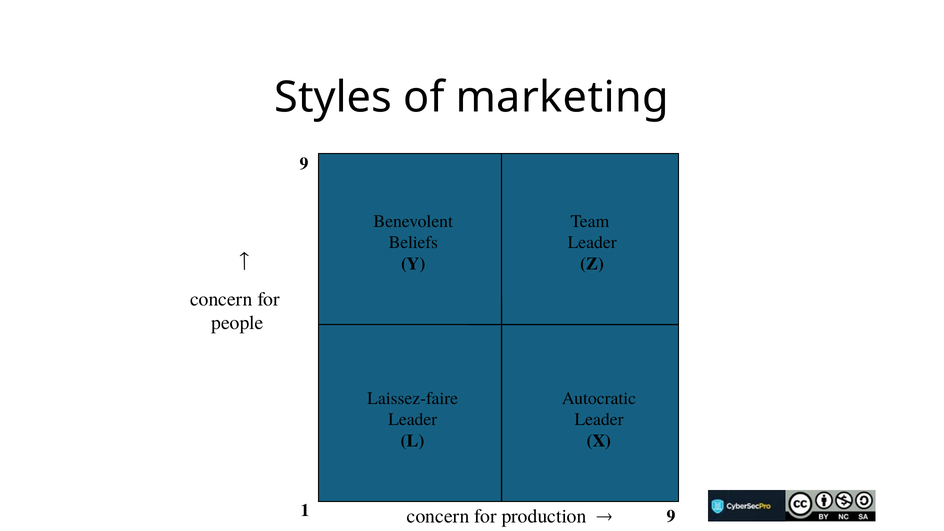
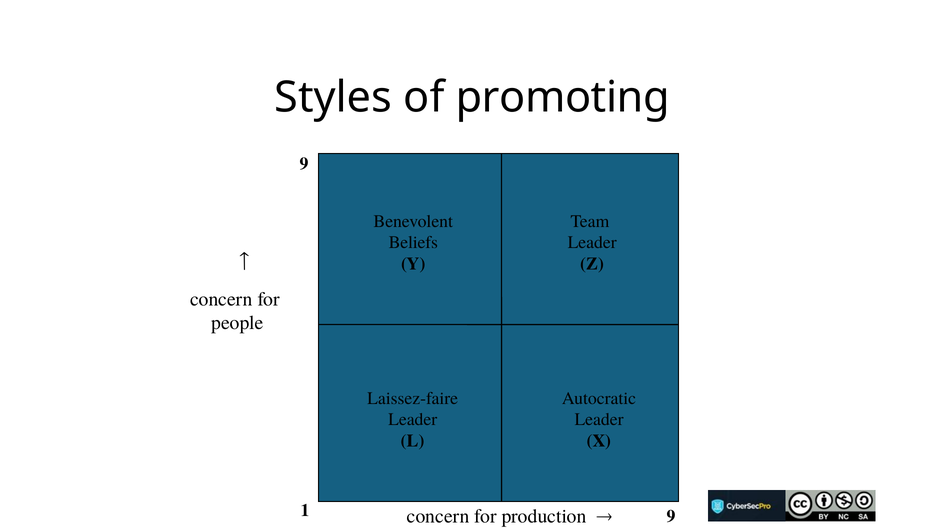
marketing: marketing -> promoting
